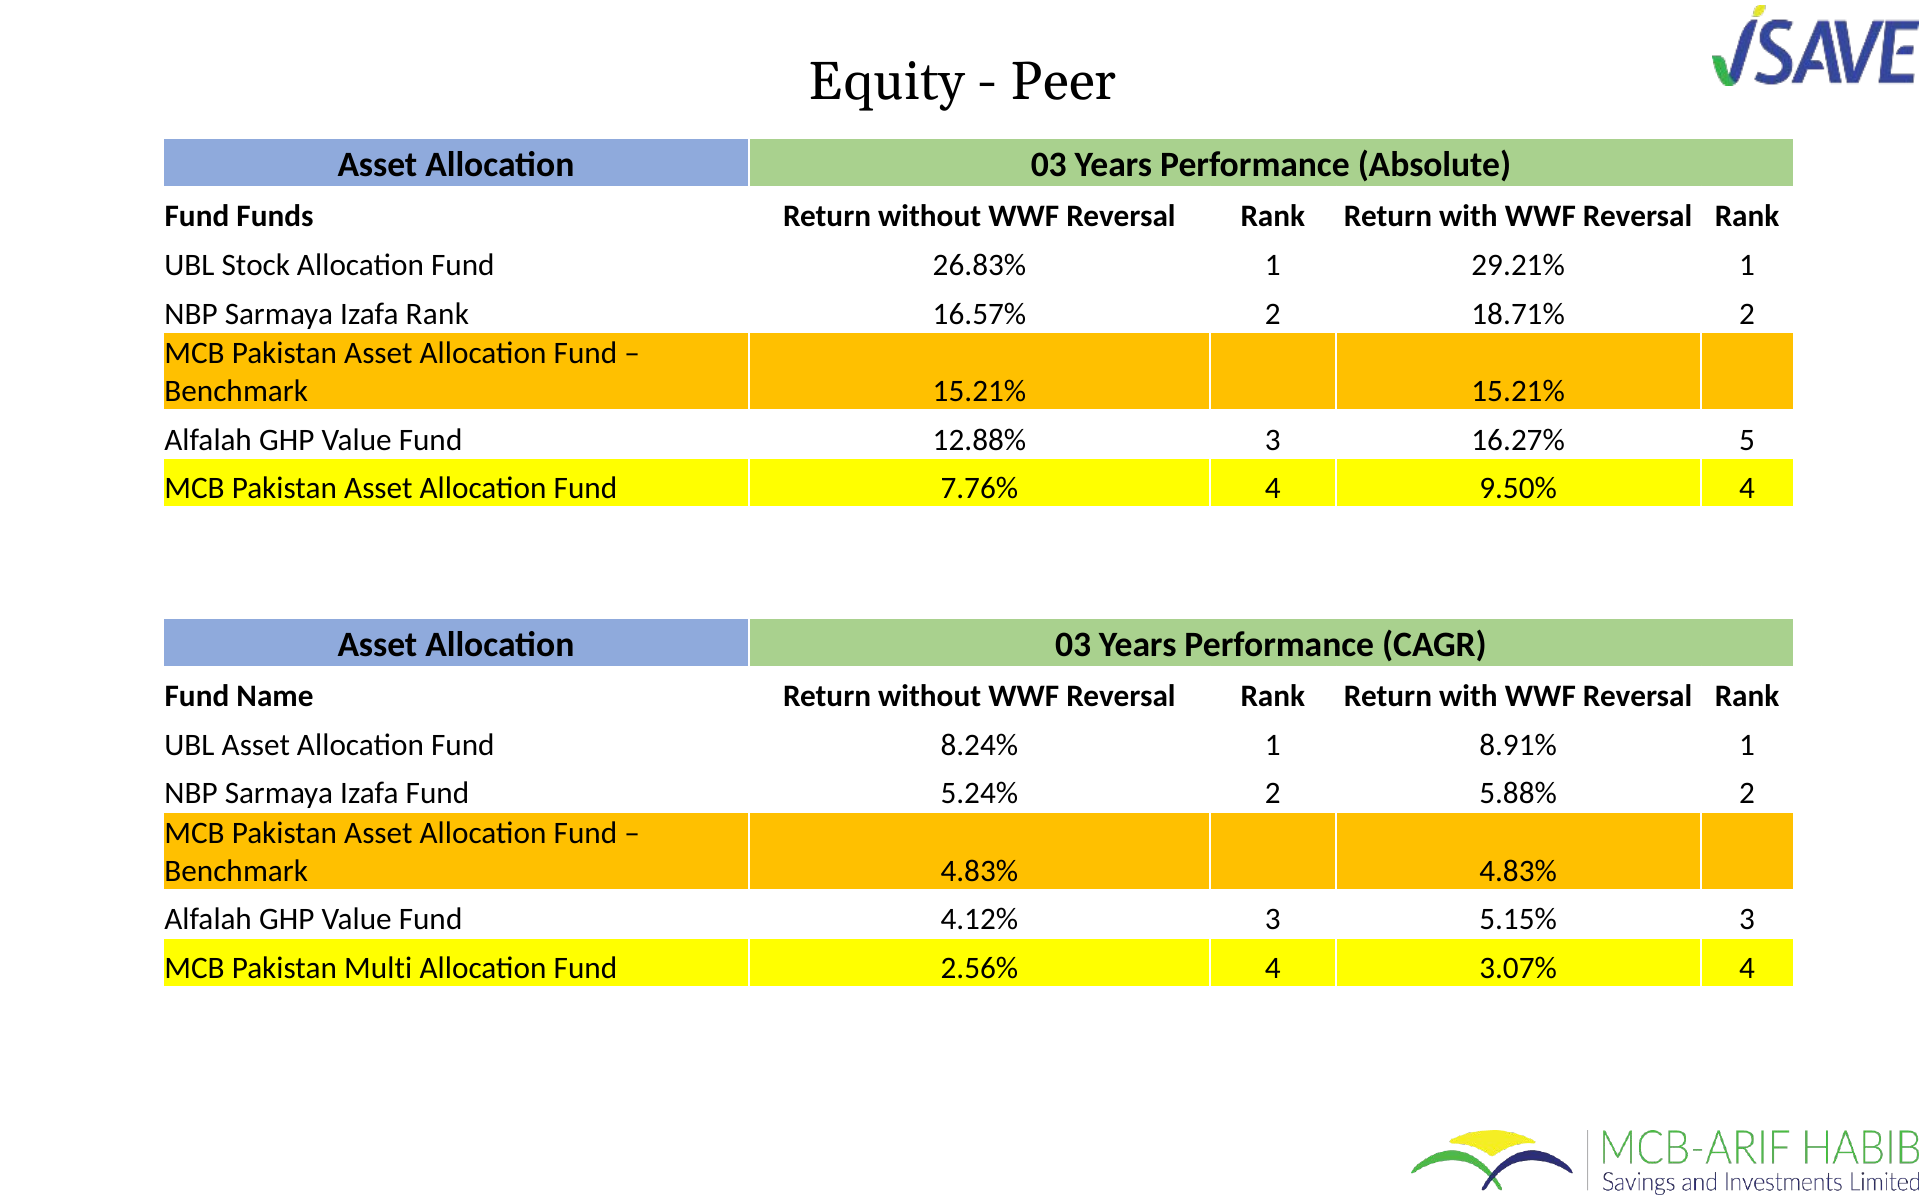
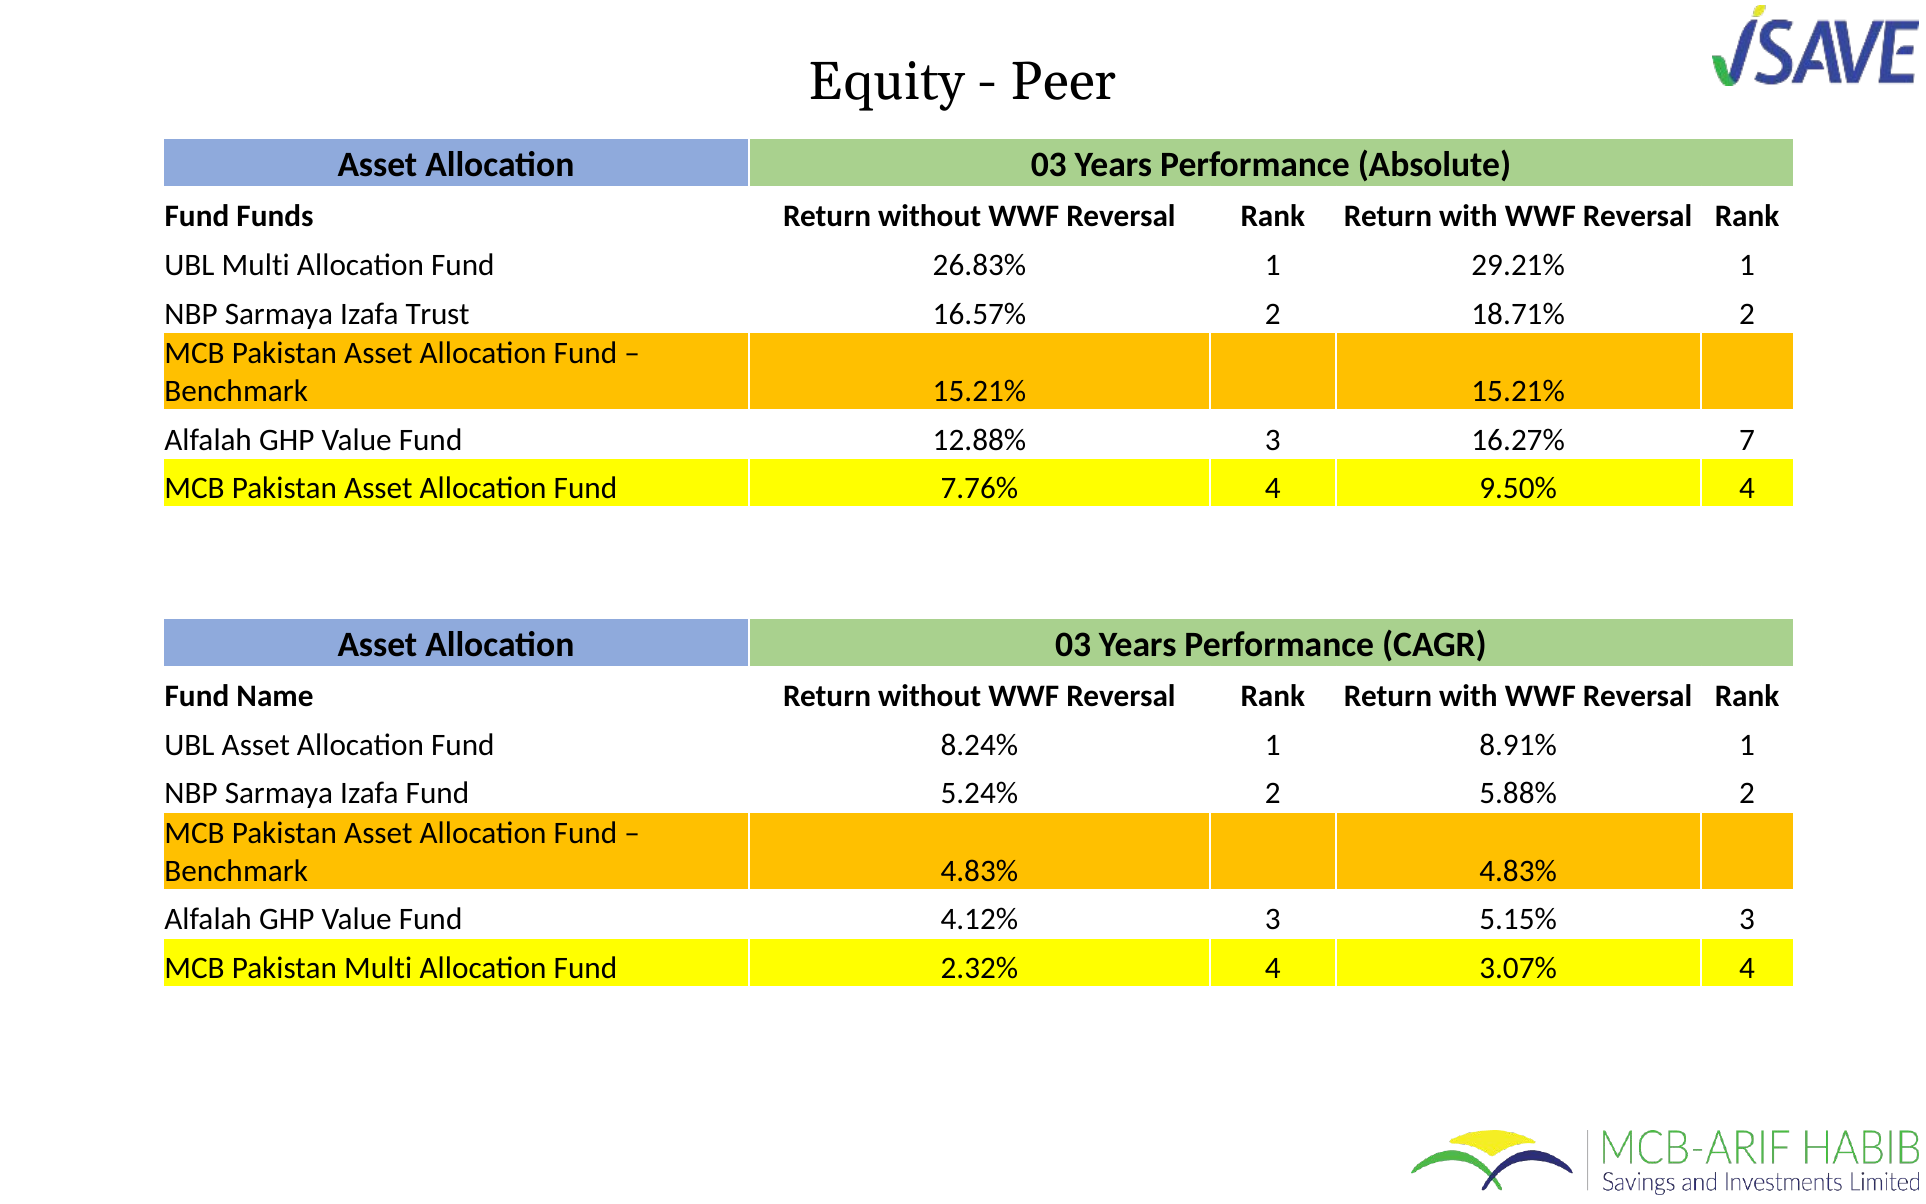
UBL Stock: Stock -> Multi
Izafa Rank: Rank -> Trust
5: 5 -> 7
2.56%: 2.56% -> 2.32%
